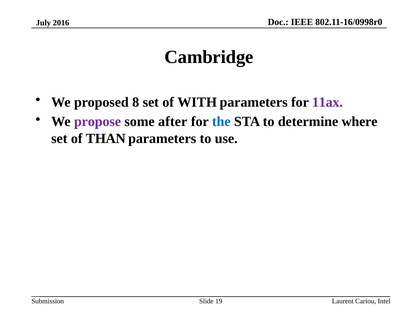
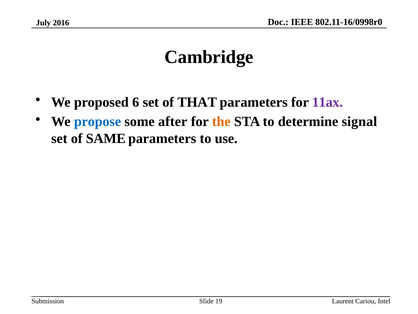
8: 8 -> 6
WITH: WITH -> THAT
propose colour: purple -> blue
the colour: blue -> orange
where: where -> signal
THAN: THAN -> SAME
